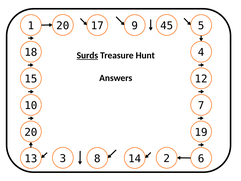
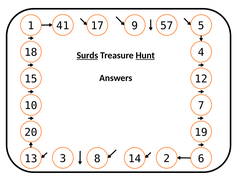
1 20: 20 -> 41
45: 45 -> 57
Hunt underline: none -> present
